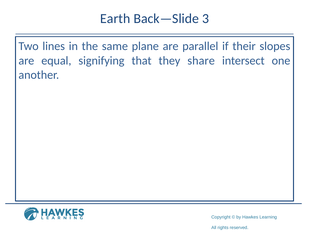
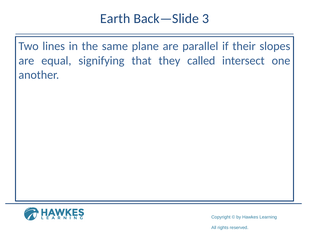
share: share -> called
